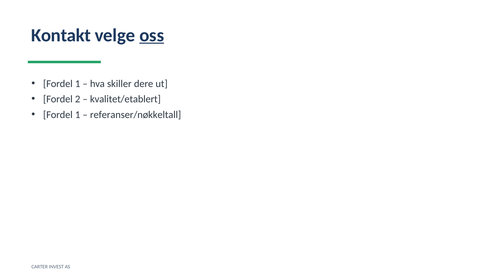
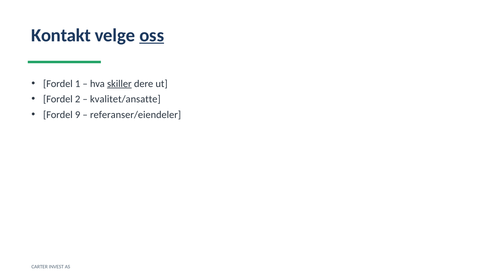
skiller underline: none -> present
kvalitet/etablert: kvalitet/etablert -> kvalitet/ansatte
1 at (78, 115): 1 -> 9
referanser/nøkkeltall: referanser/nøkkeltall -> referanser/eiendeler
